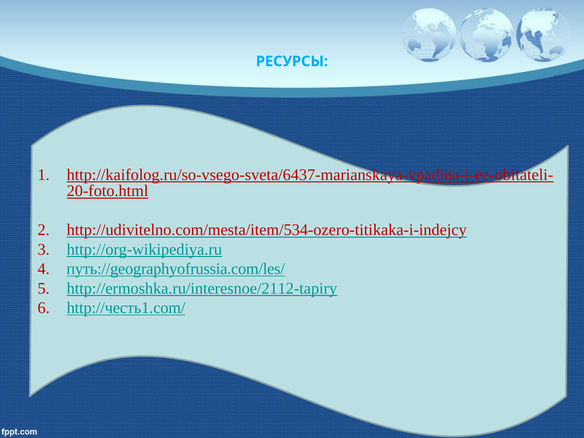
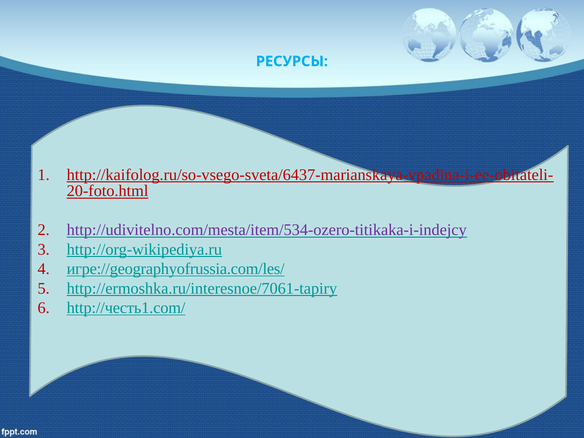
http://udivitelno.com/mesta/item/534-ozero-titikaka-i-indejcy colour: red -> purple
путь://geographyofrussia.com/les/: путь://geographyofrussia.com/les/ -> игре://geographyofrussia.com/les/
http://ermoshka.ru/interesnoe/2112-tapiry: http://ermoshka.ru/interesnoe/2112-tapiry -> http://ermoshka.ru/interesnoe/7061-tapiry
